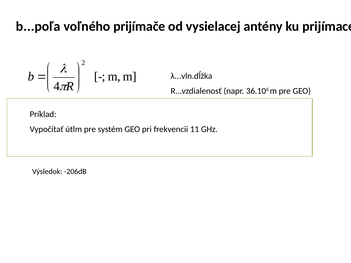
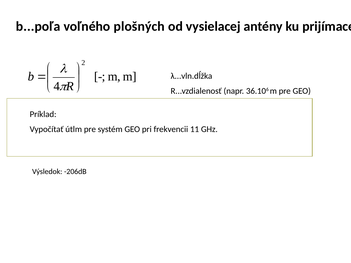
prijímače: prijímače -> plošných
